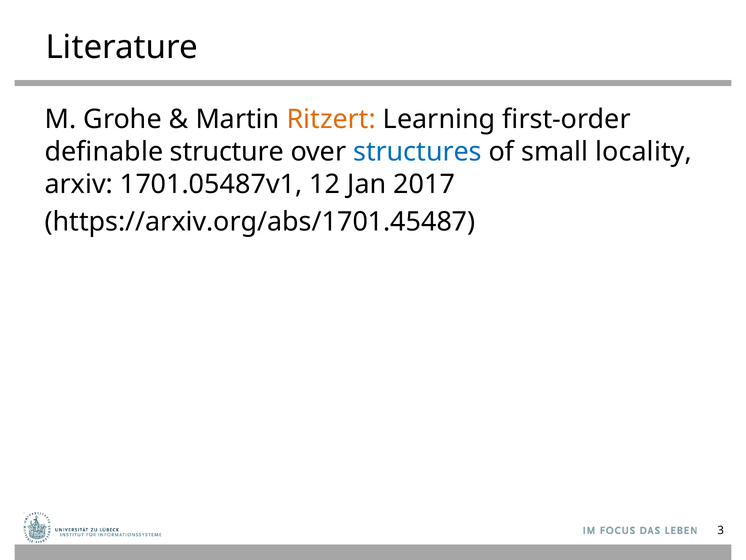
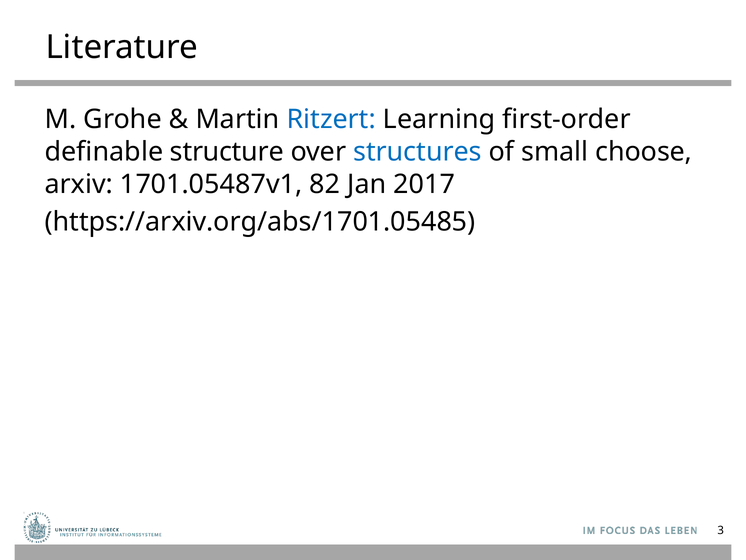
Ritzert colour: orange -> blue
locality: locality -> choose
12: 12 -> 82
https://arxiv.org/abs/1701.45487: https://arxiv.org/abs/1701.45487 -> https://arxiv.org/abs/1701.05485
